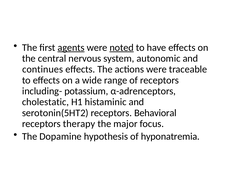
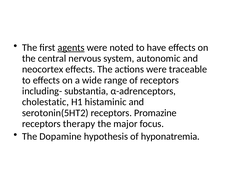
noted underline: present -> none
continues: continues -> neocortex
potassium: potassium -> substantia
Behavioral: Behavioral -> Promazine
